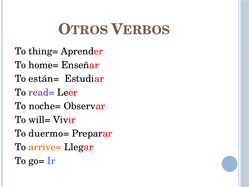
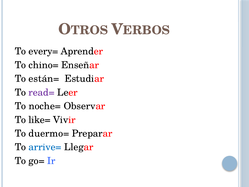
thing=: thing= -> every=
home=: home= -> chino=
will=: will= -> like=
arrive= colour: orange -> blue
